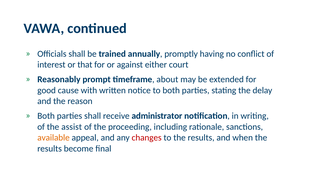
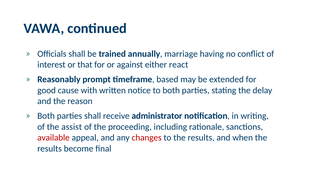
promptly: promptly -> marriage
court: court -> react
about: about -> based
available colour: orange -> red
